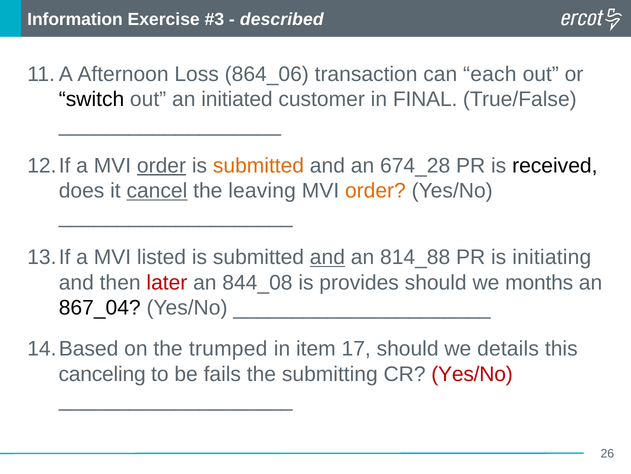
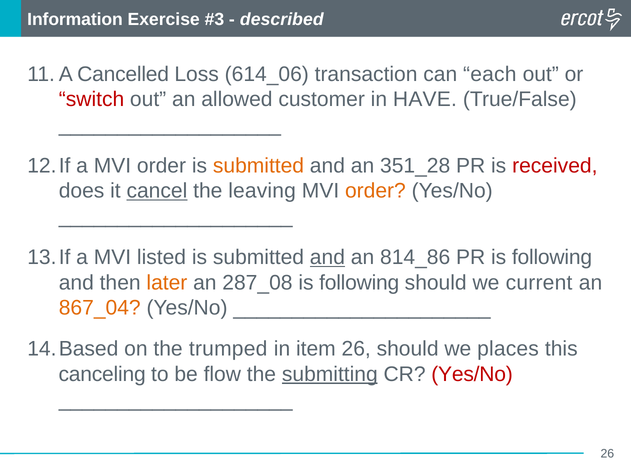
Afternoon: Afternoon -> Cancelled
864_06: 864_06 -> 614_06
switch colour: black -> red
initiated: initiated -> allowed
FINAL: FINAL -> HAVE
order at (162, 165) underline: present -> none
674_28: 674_28 -> 351_28
received colour: black -> red
814_88: 814_88 -> 814_86
PR is initiating: initiating -> following
later colour: red -> orange
844_08: 844_08 -> 287_08
provides at (359, 282): provides -> following
months: months -> current
867_04 colour: black -> orange
item 17: 17 -> 26
details: details -> places
fails: fails -> flow
submitting underline: none -> present
